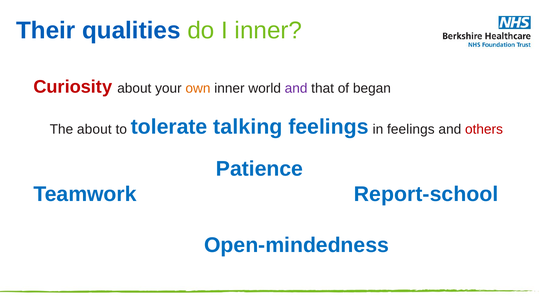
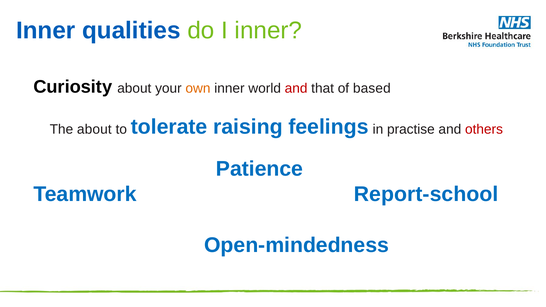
Their at (46, 31): Their -> Inner
Curiosity colour: red -> black
and at (296, 88) colour: purple -> red
began: began -> based
talking: talking -> raising
in feelings: feelings -> practise
